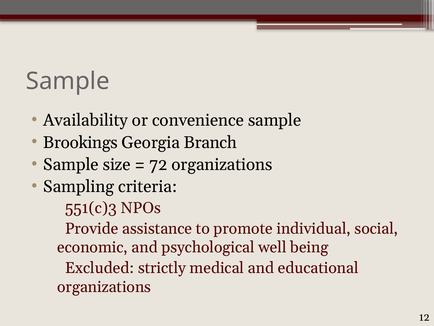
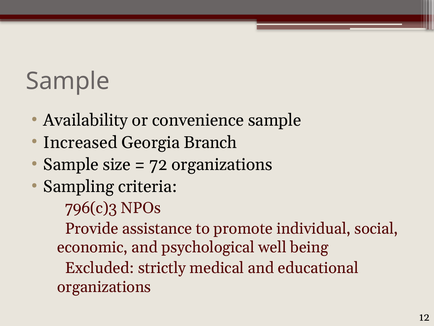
Brookings: Brookings -> Increased
551(c)3: 551(c)3 -> 796(c)3
